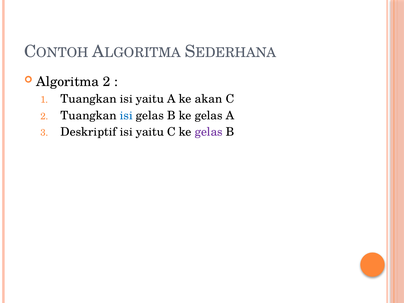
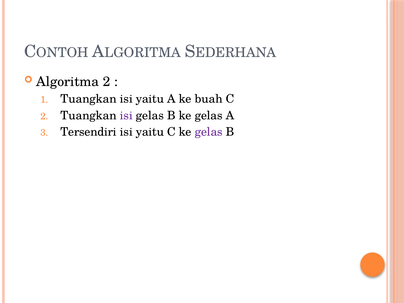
akan: akan -> buah
isi at (126, 116) colour: blue -> purple
Deskriptif: Deskriptif -> Tersendiri
